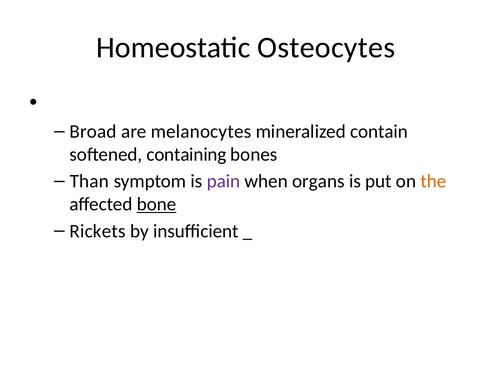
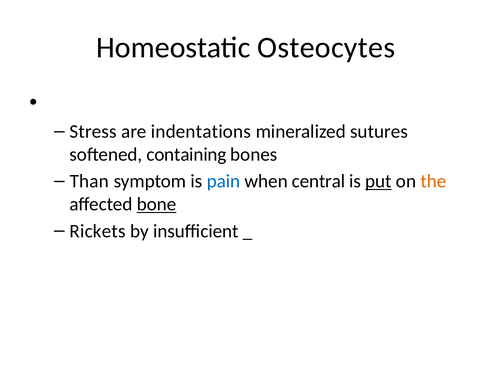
Broad: Broad -> Stress
melanocytes: melanocytes -> indentations
contain: contain -> sutures
pain colour: purple -> blue
organs: organs -> central
put underline: none -> present
